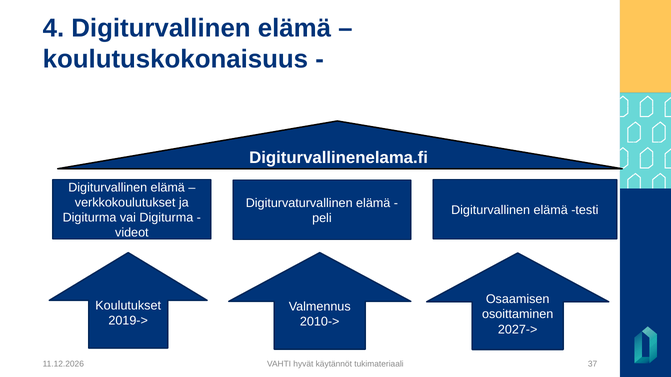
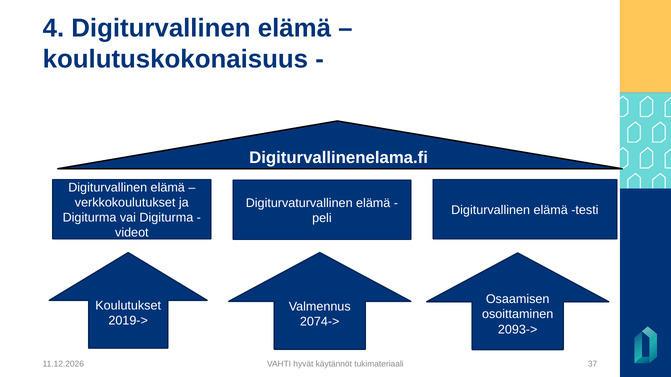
2010->: 2010-> -> 2074->
2027->: 2027-> -> 2093->
